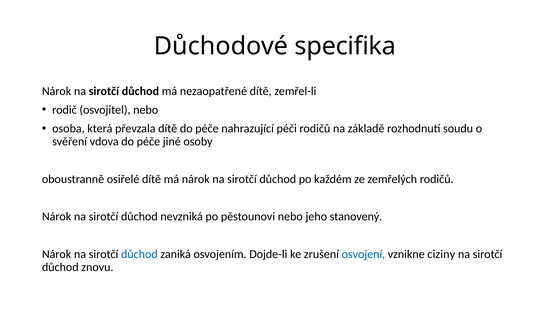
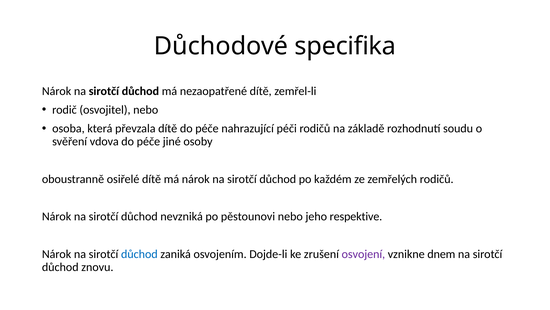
stanovený: stanovený -> respektive
osvojení colour: blue -> purple
ciziny: ciziny -> dnem
